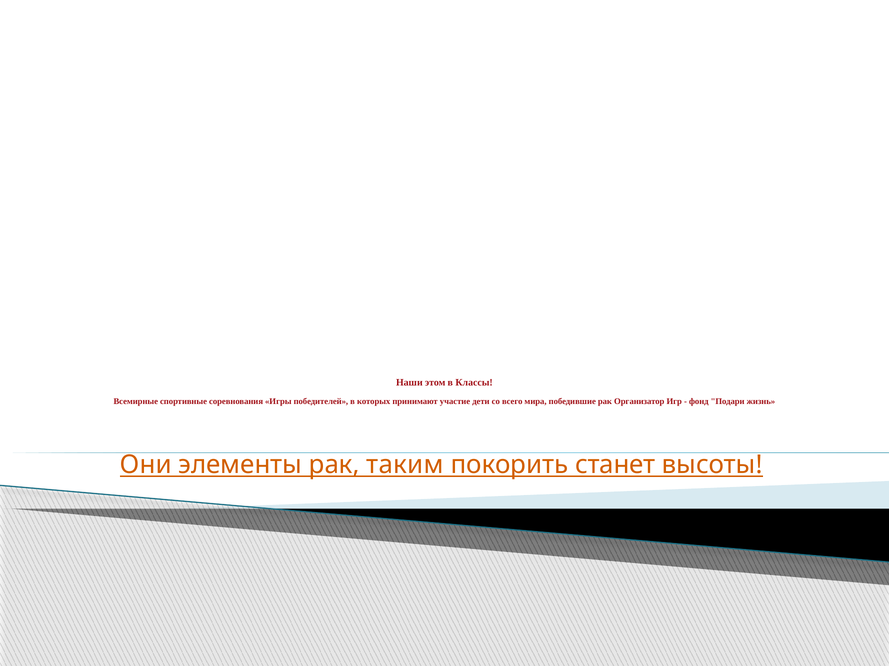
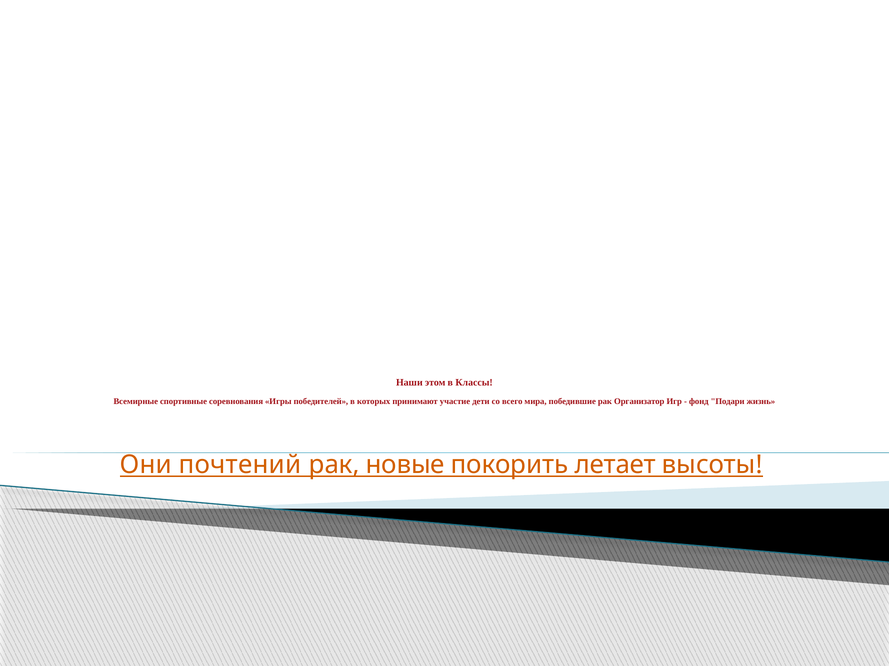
элементы: элементы -> почтений
таким: таким -> новые
станет: станет -> летает
